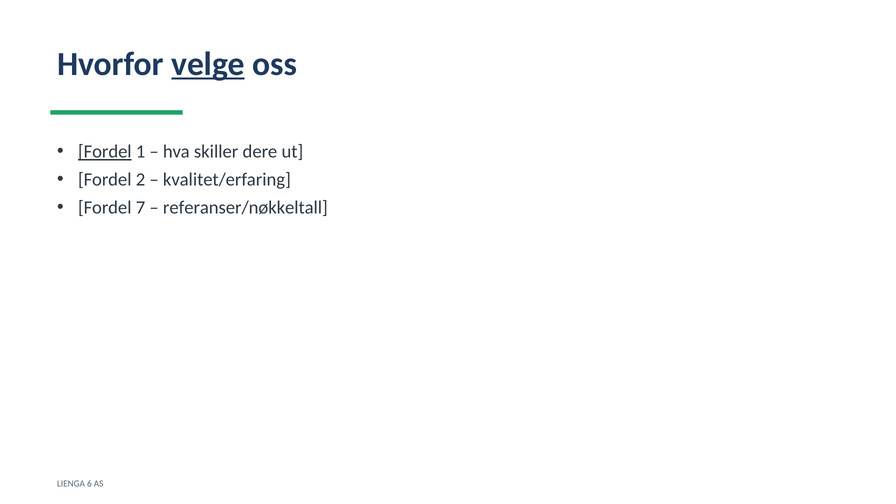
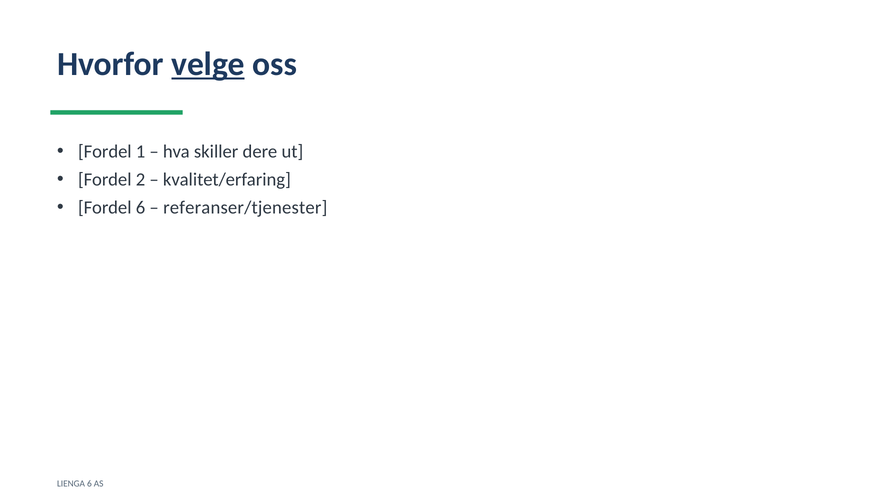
Fordel at (105, 152) underline: present -> none
Fordel 7: 7 -> 6
referanser/nøkkeltall: referanser/nøkkeltall -> referanser/tjenester
